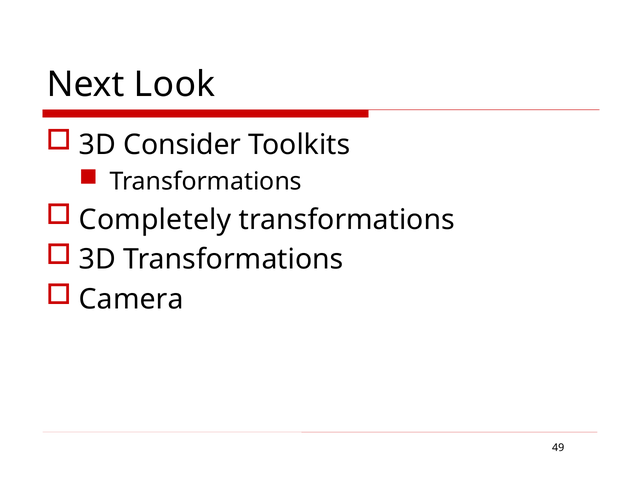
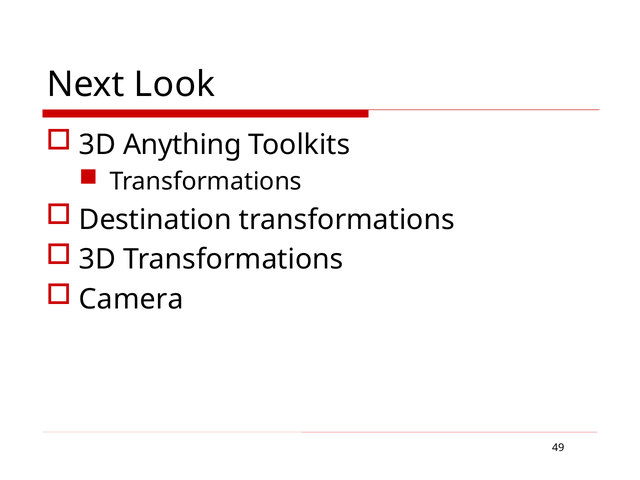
Consider: Consider -> Anything
Completely: Completely -> Destination
